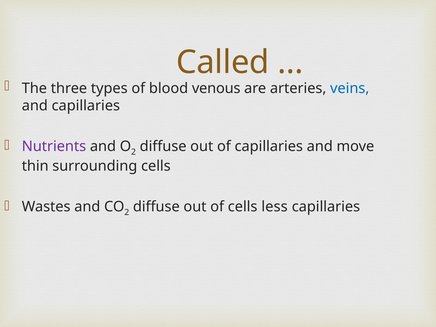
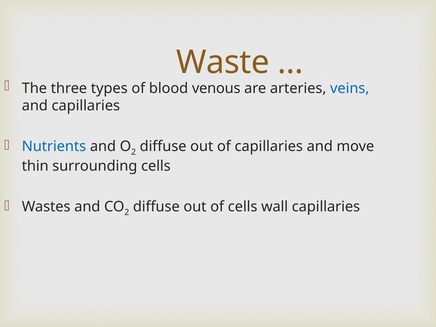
Called: Called -> Waste
Nutrients colour: purple -> blue
less: less -> wall
